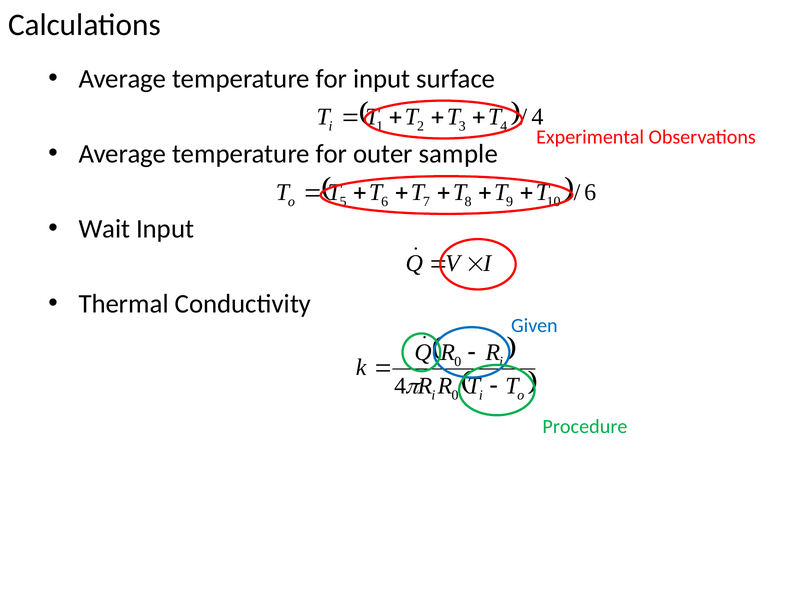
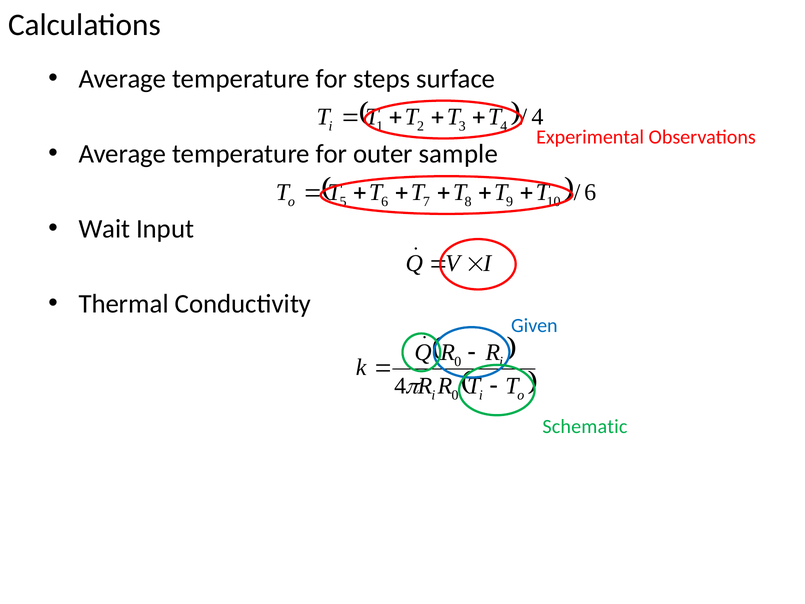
for input: input -> steps
Procedure: Procedure -> Schematic
